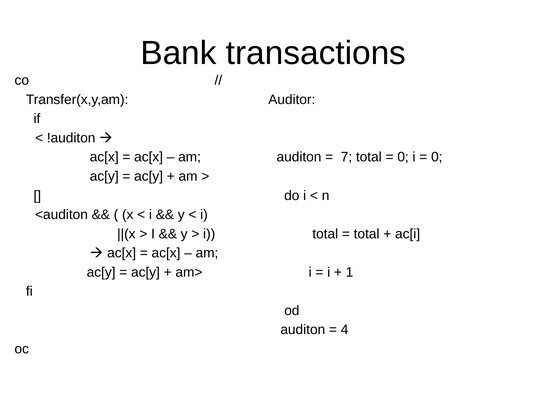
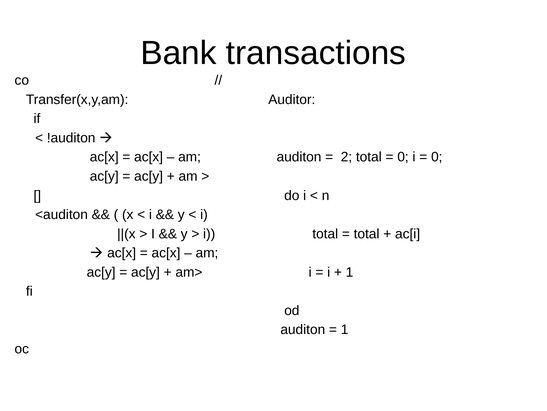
7: 7 -> 2
4 at (345, 329): 4 -> 1
